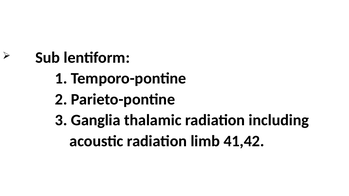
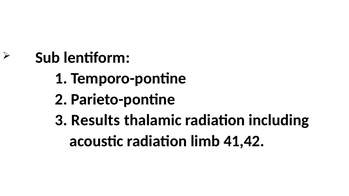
Ganglia: Ganglia -> Results
